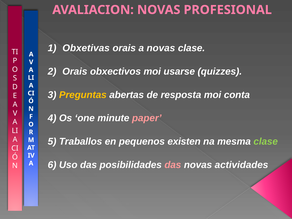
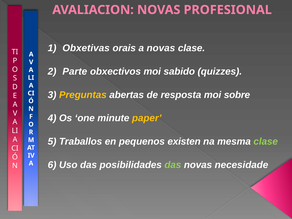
Orais at (75, 71): Orais -> Parte
usarse: usarse -> sabido
conta: conta -> sobre
paper colour: pink -> yellow
das at (173, 165) colour: pink -> light green
actividades: actividades -> necesidade
